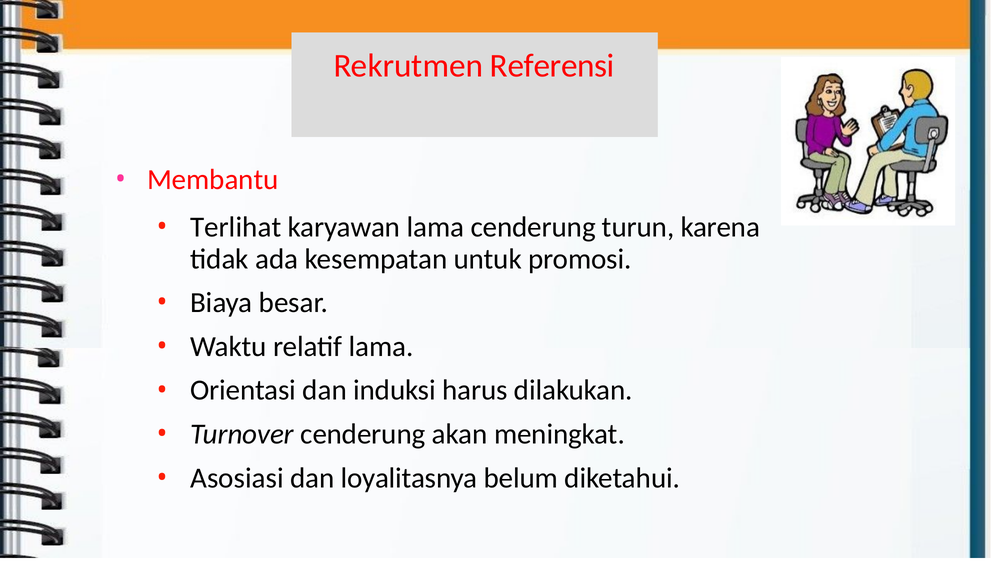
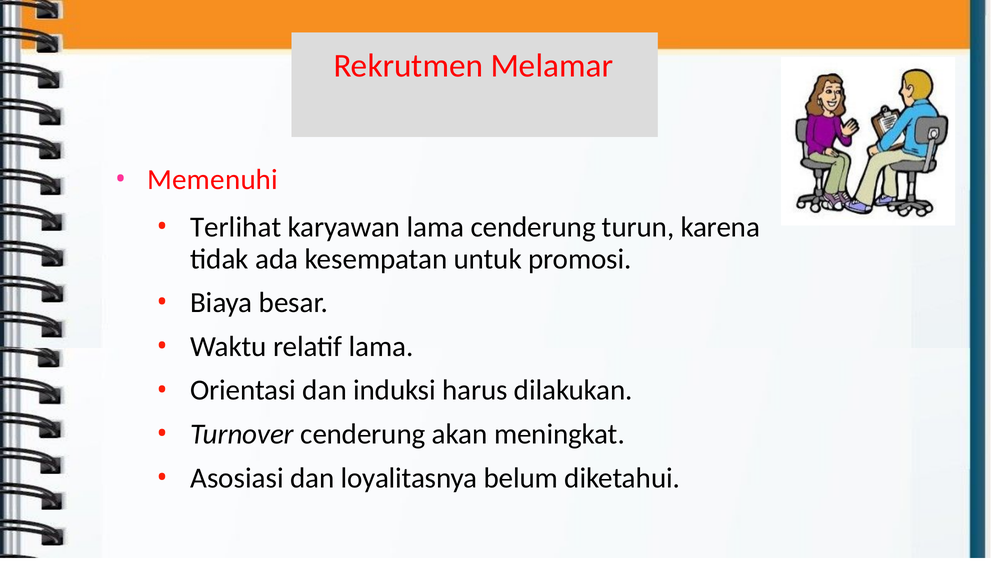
Referensi: Referensi -> Melamar
Membantu: Membantu -> Memenuhi
